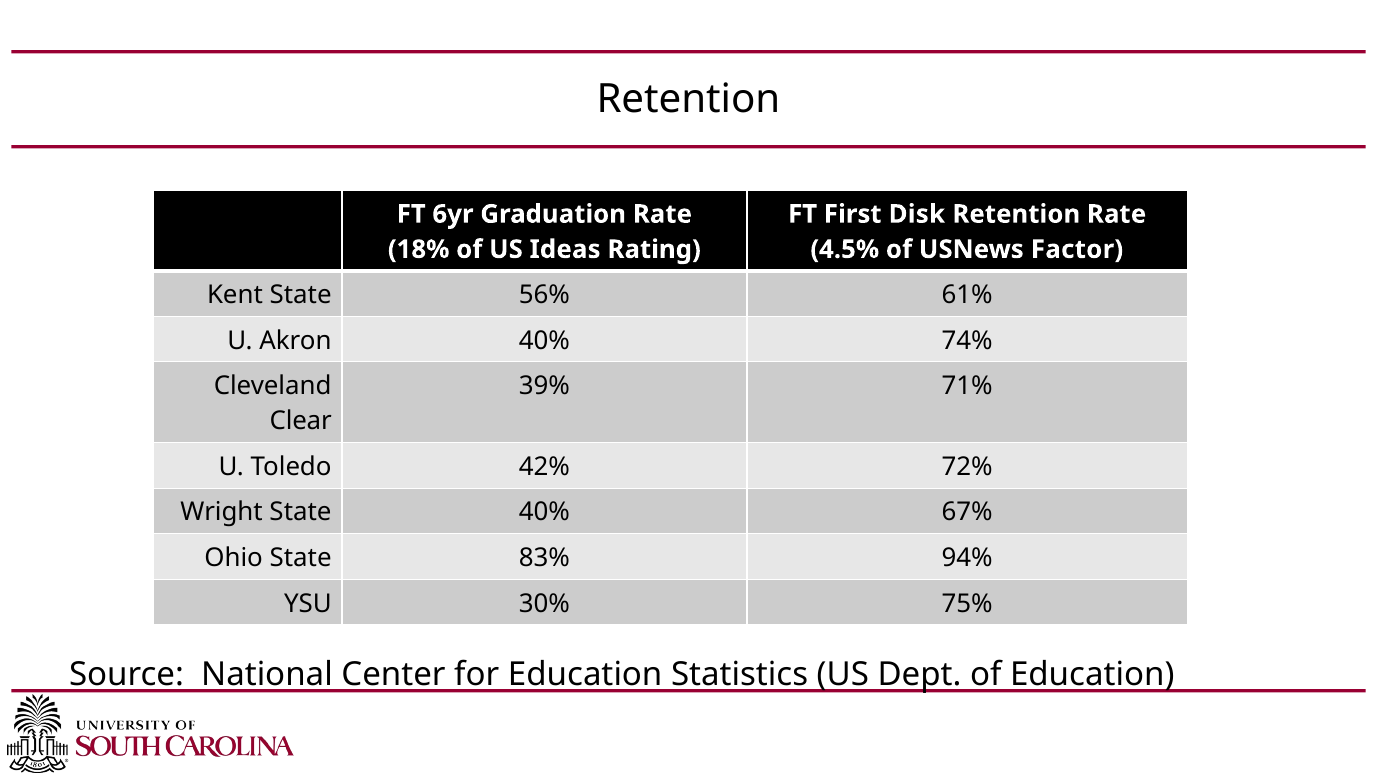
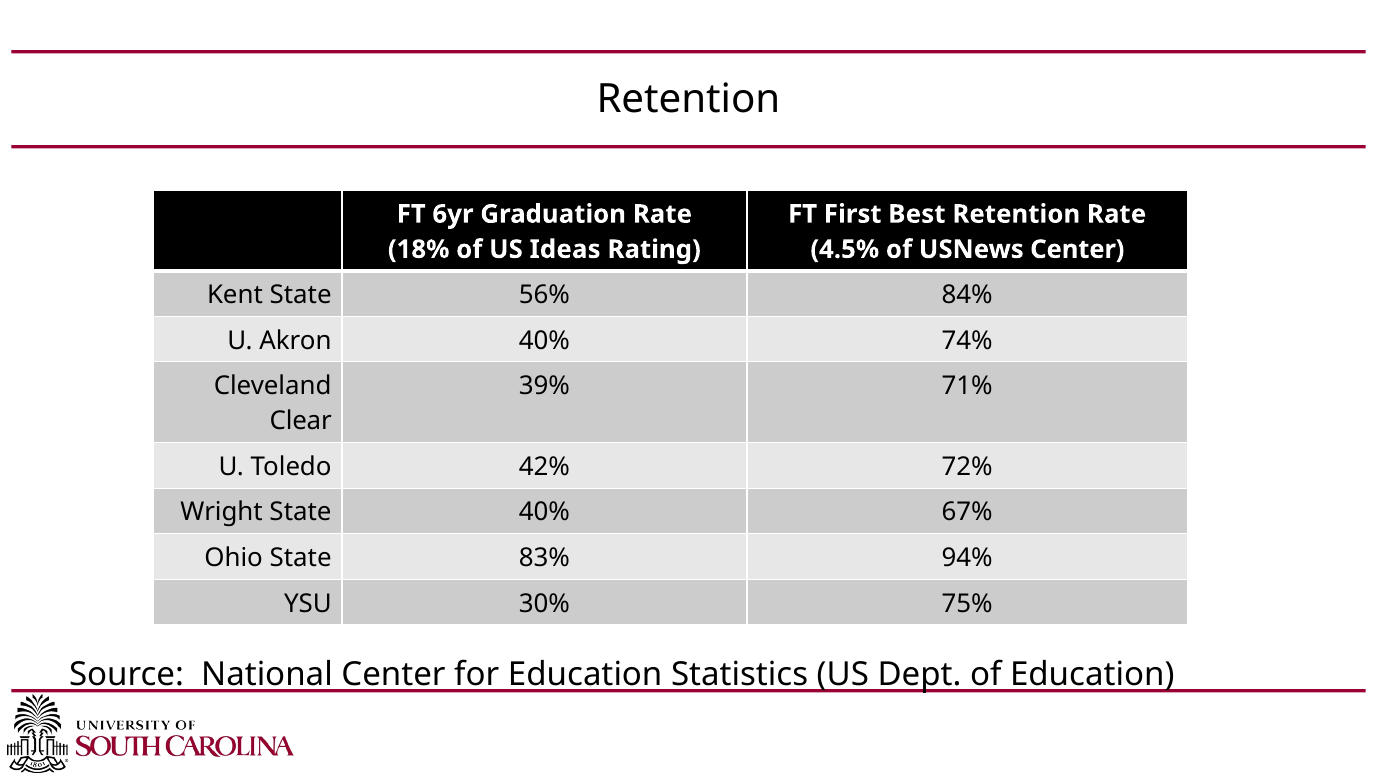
Disk: Disk -> Best
USNews Factor: Factor -> Center
61%: 61% -> 84%
